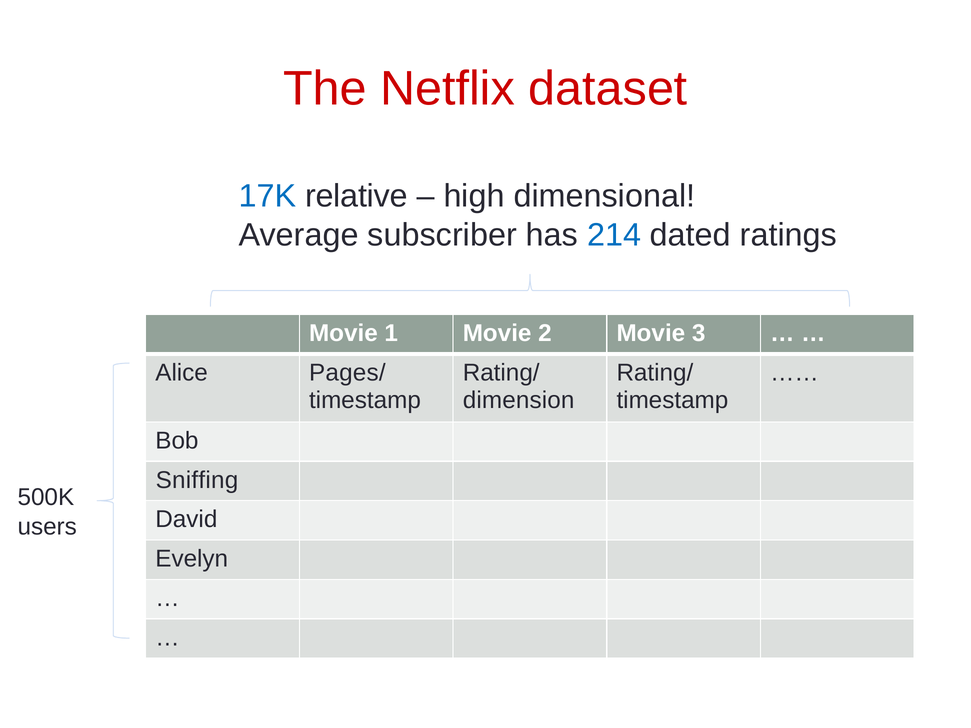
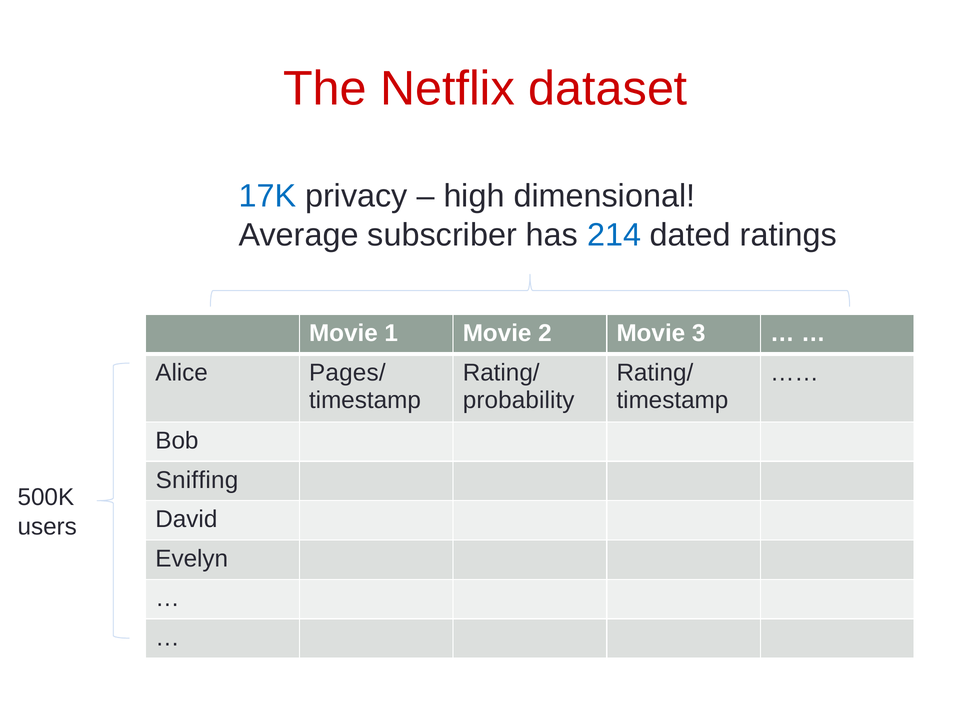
relative: relative -> privacy
dimension: dimension -> probability
